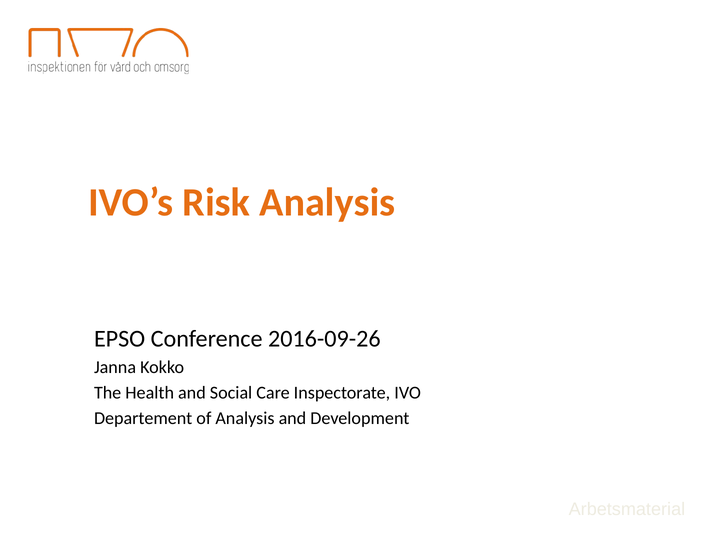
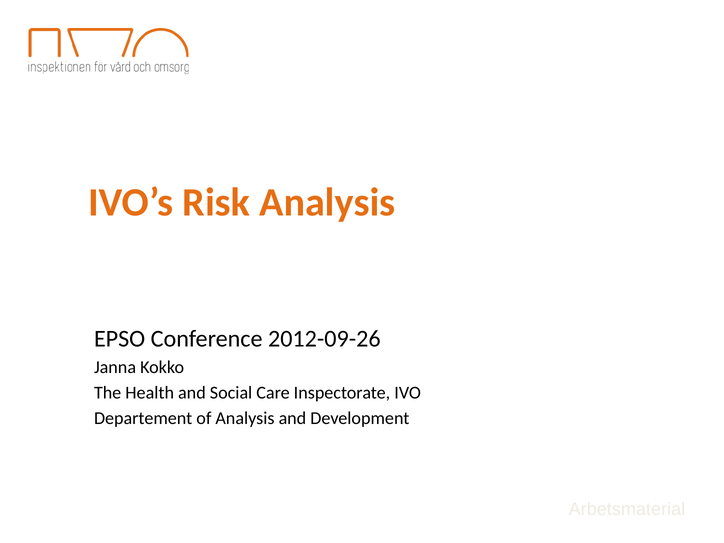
2016-09-26: 2016-09-26 -> 2012-09-26
